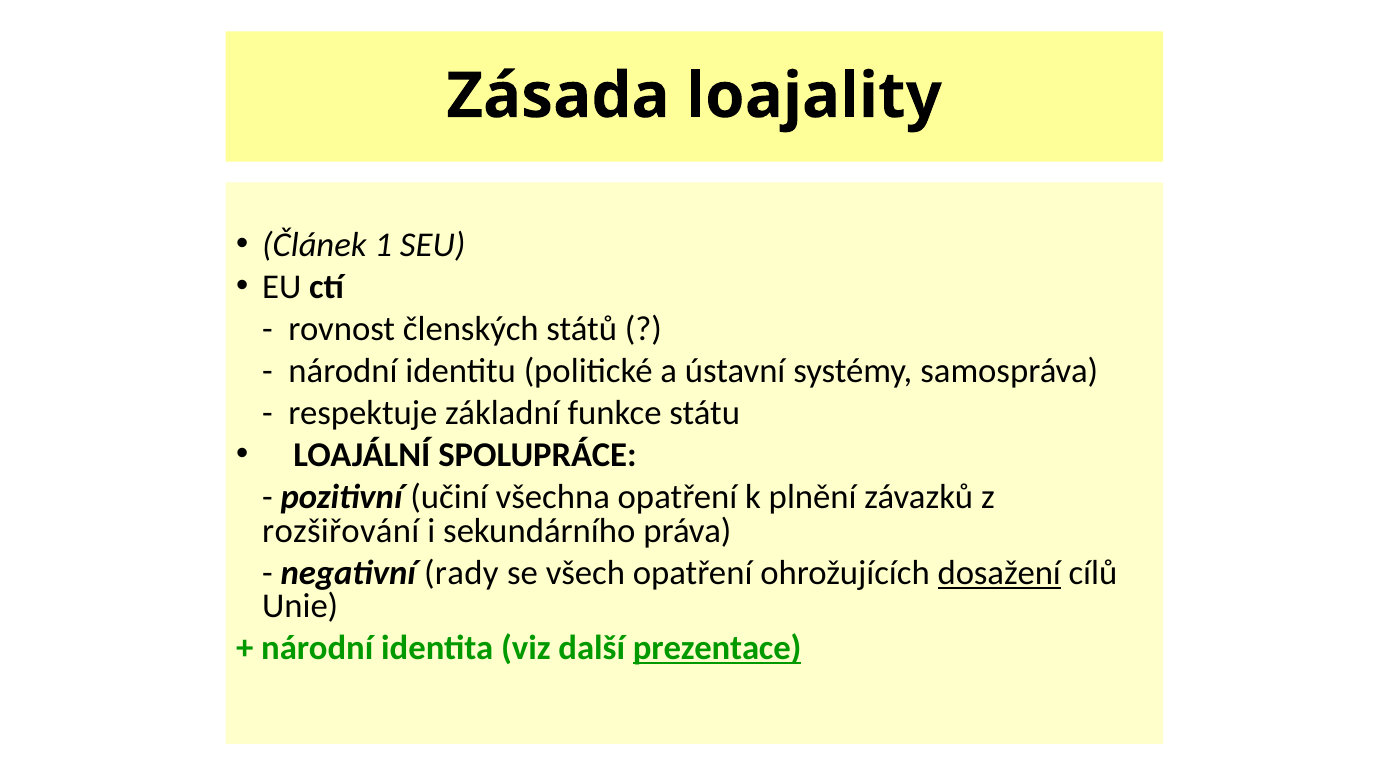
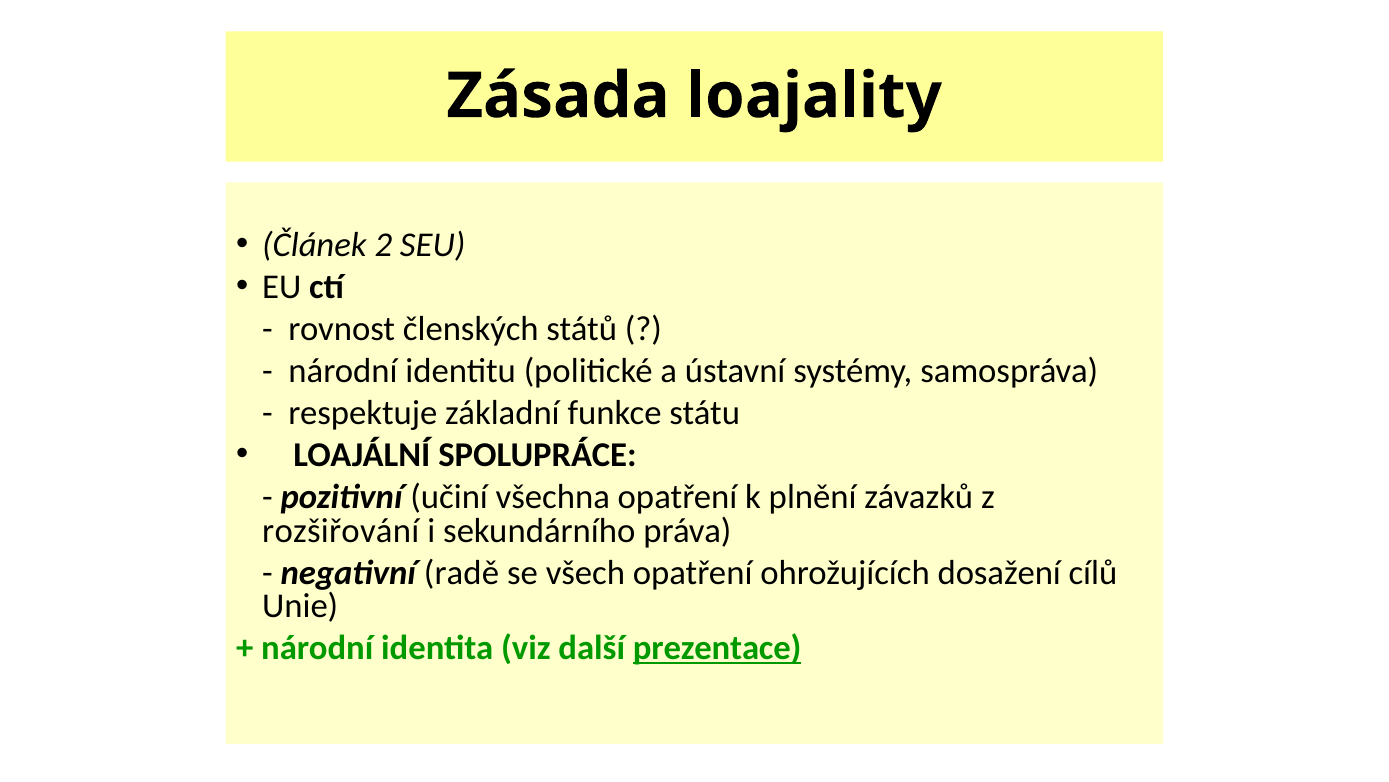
1: 1 -> 2
rady: rady -> radě
dosažení underline: present -> none
